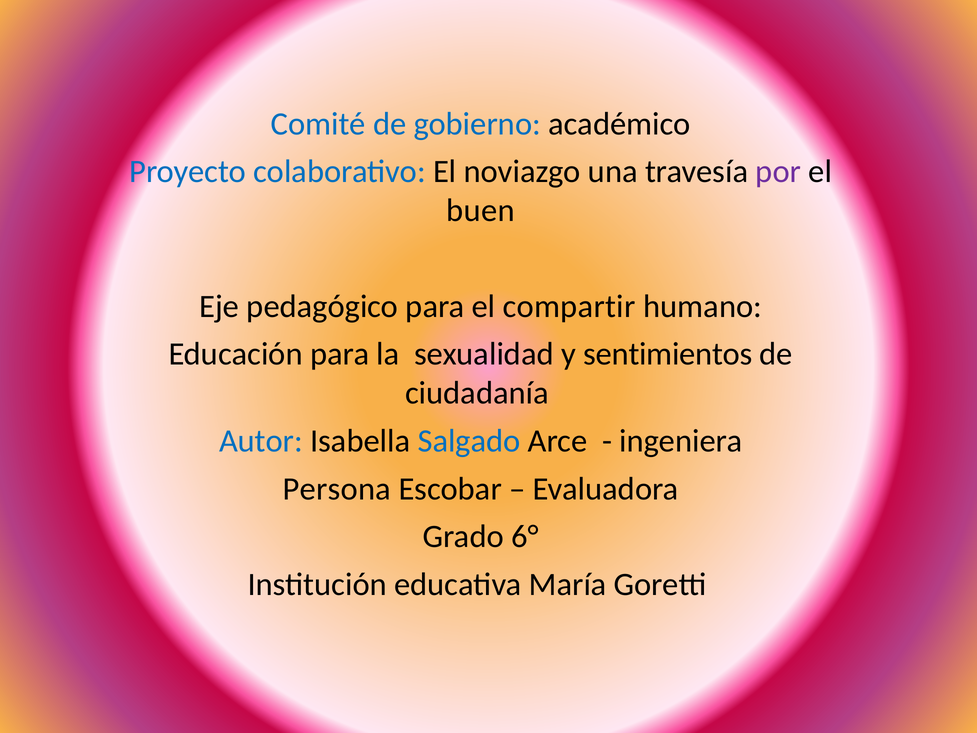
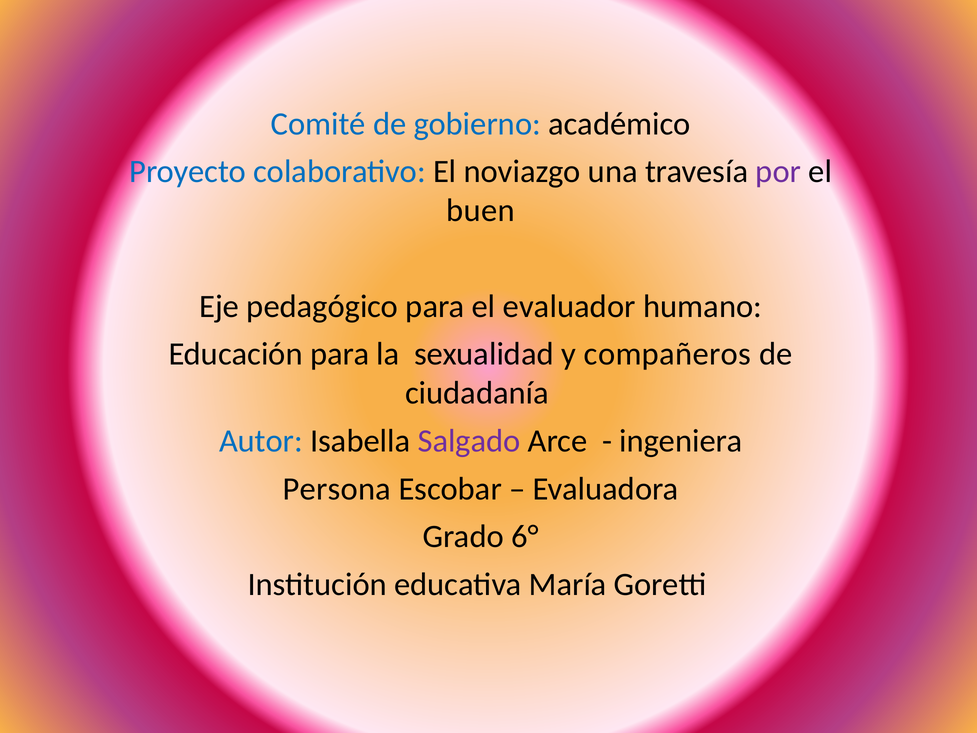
compartir: compartir -> evaluador
sentimientos: sentimientos -> compañeros
Salgado colour: blue -> purple
